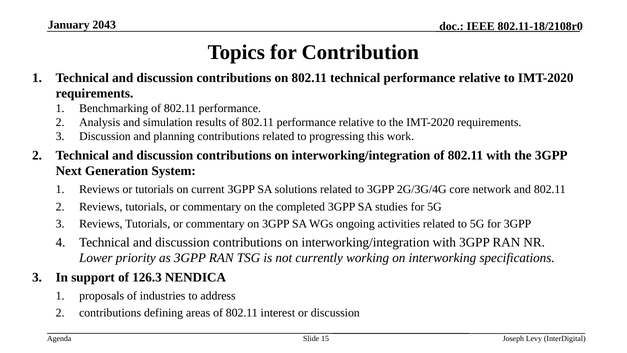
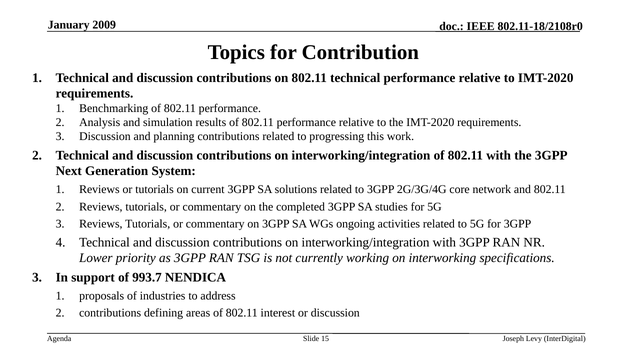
2043: 2043 -> 2009
126.3: 126.3 -> 993.7
